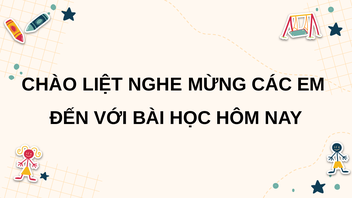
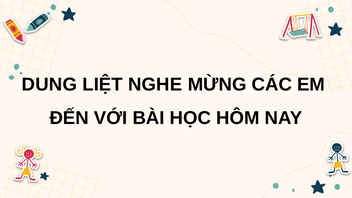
CHÀO: CHÀO -> DUNG
